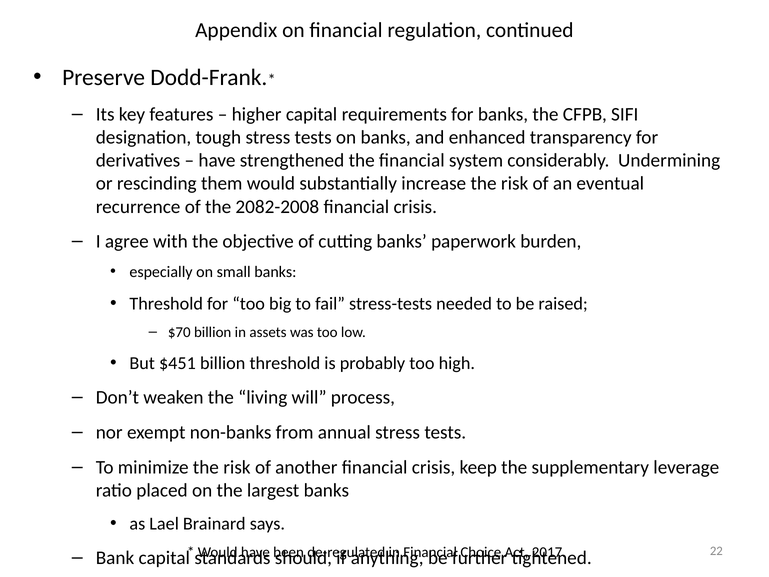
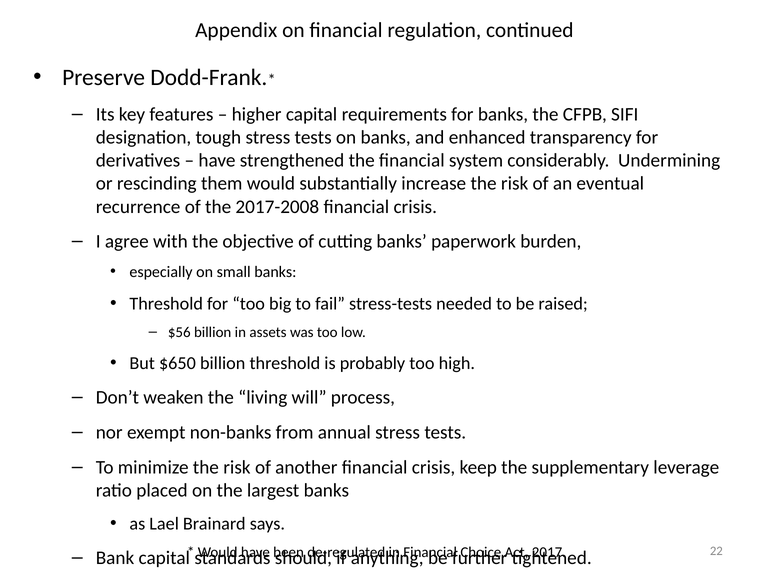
2082-2008: 2082-2008 -> 2017-2008
$70: $70 -> $56
$451: $451 -> $650
